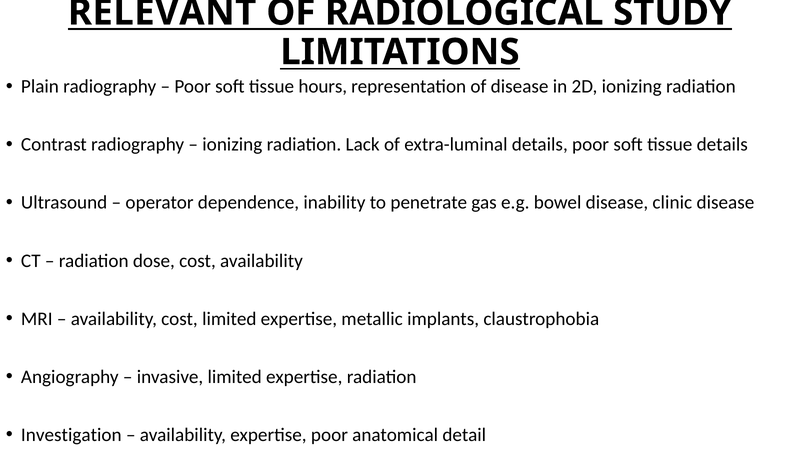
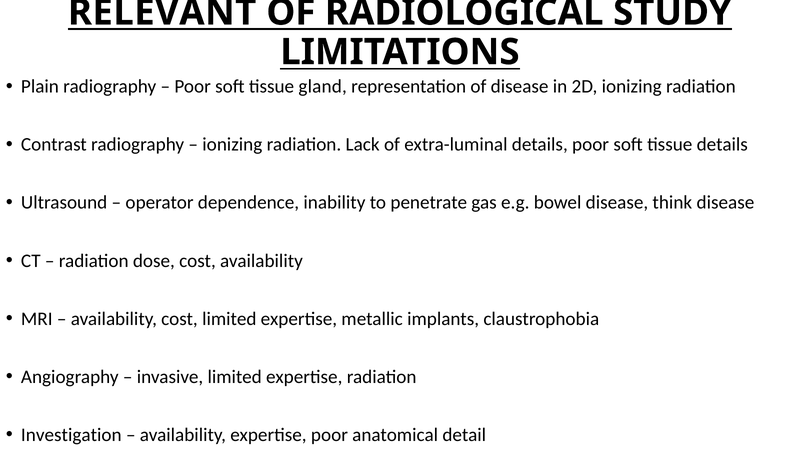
hours: hours -> gland
clinic: clinic -> think
